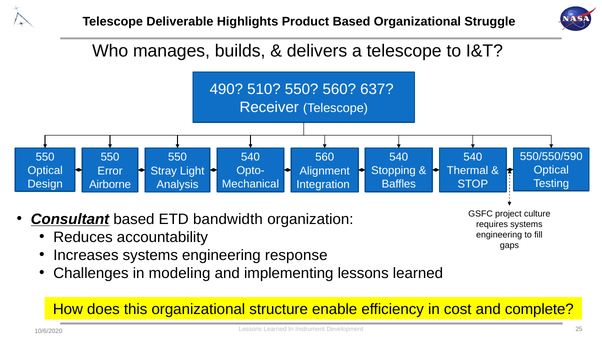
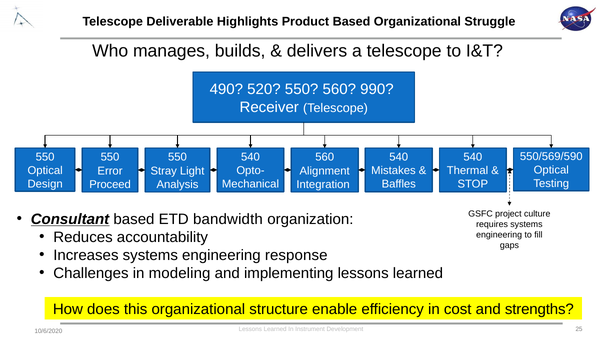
510: 510 -> 520
637: 637 -> 990
550/550/590: 550/550/590 -> 550/569/590
Stopping: Stopping -> Mistakes
Airborne: Airborne -> Proceed
complete: complete -> strengths
